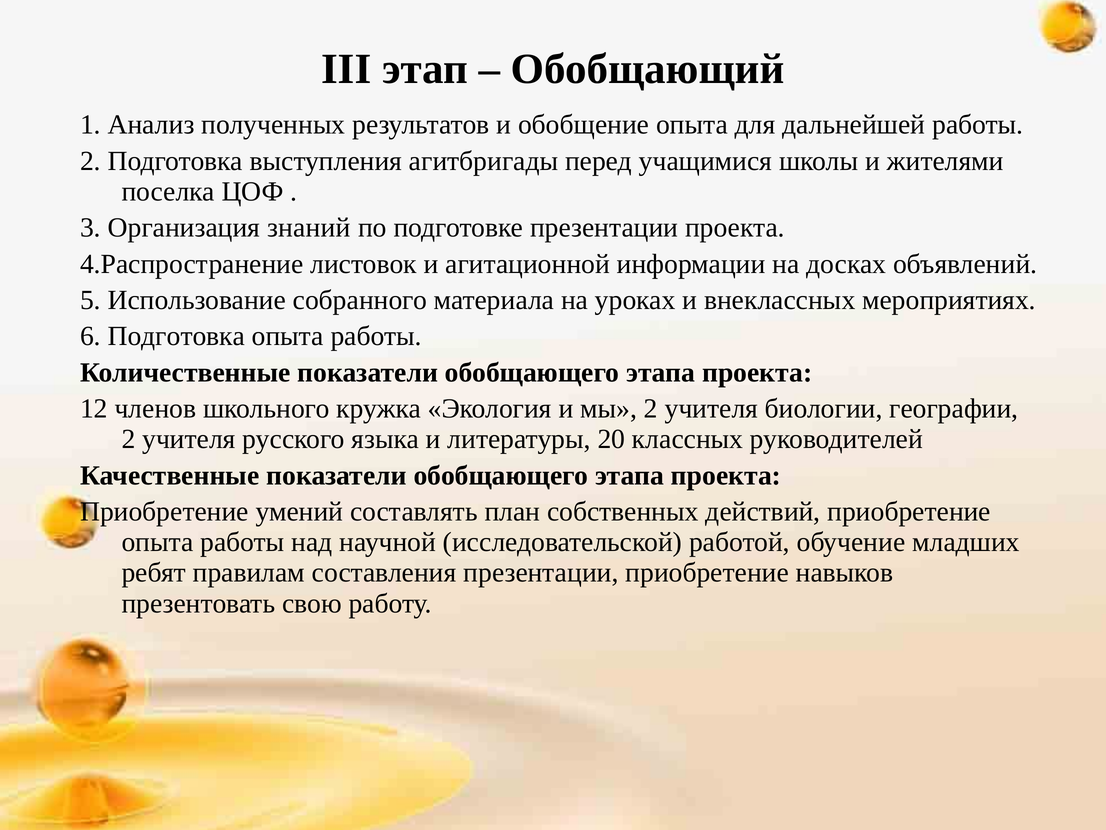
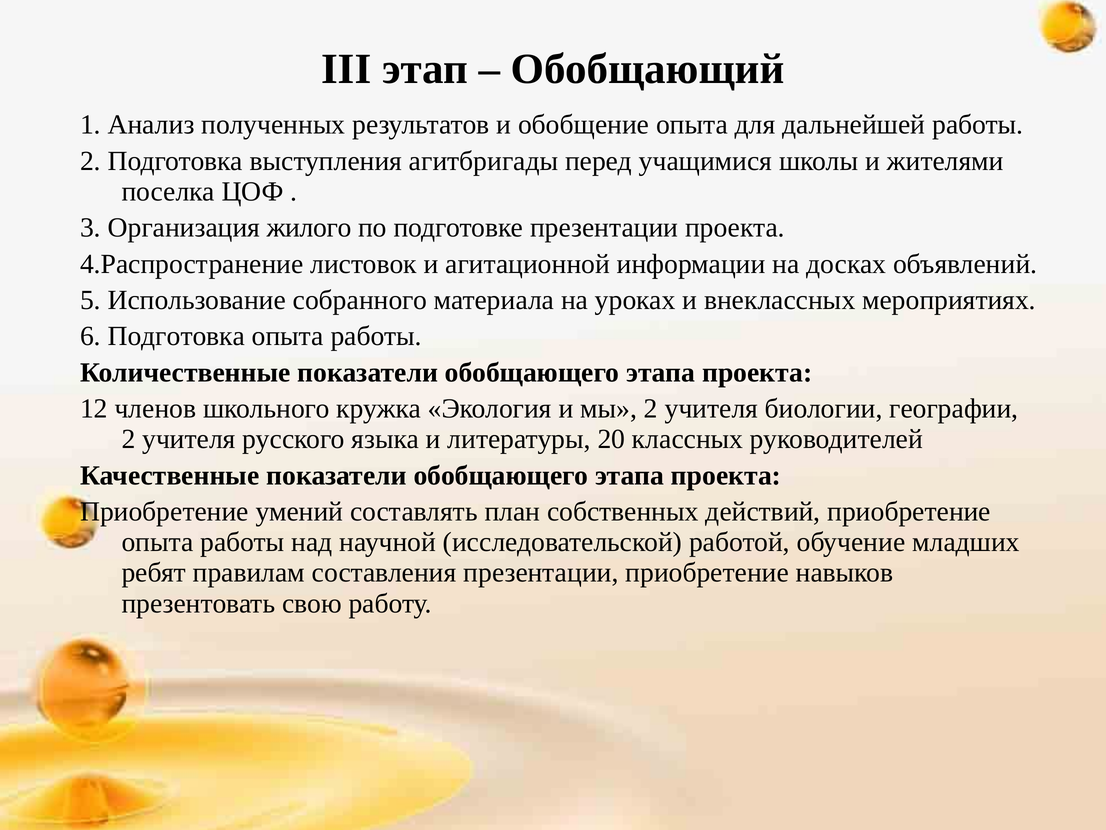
знаний: знаний -> жилого
